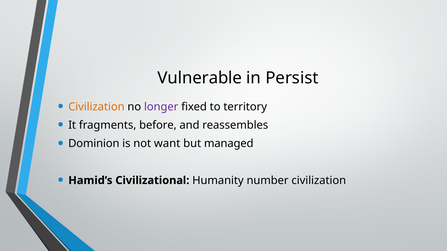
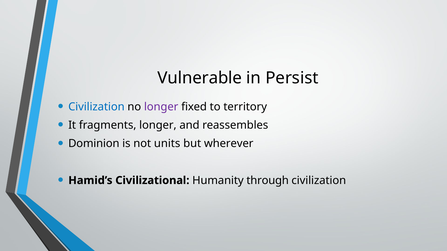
Civilization at (96, 107) colour: orange -> blue
fragments before: before -> longer
want: want -> units
managed: managed -> wherever
number: number -> through
